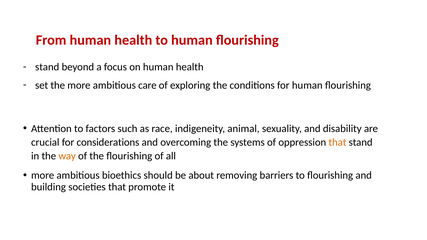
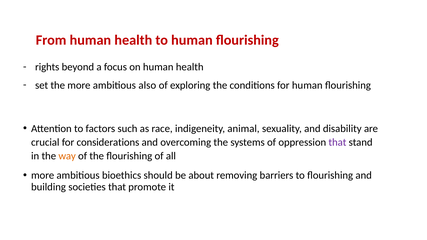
stand at (47, 67): stand -> rights
care: care -> also
that at (337, 142) colour: orange -> purple
